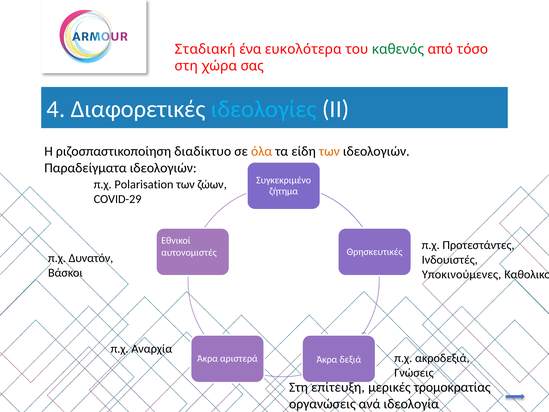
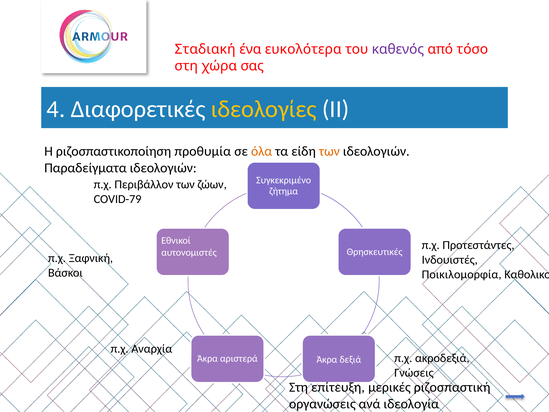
καθενός colour: green -> purple
ιδεολογίες colour: light blue -> yellow
διαδίκτυο: διαδίκτυο -> προθυμία
Polarisation: Polarisation -> Περιβάλλον
COVID-29: COVID-29 -> COVID-79
Δυνατόν: Δυνατόν -> Ξαφνική
Υποκινούμενες: Υποκινούμενες -> Ποικιλομορφία
τρομοκρατίας: τρομοκρατίας -> ριζοσπαστική
